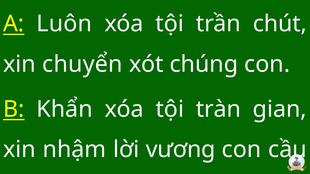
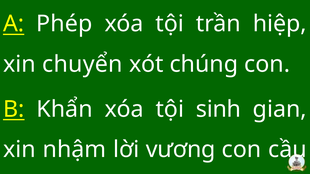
Luôn: Luôn -> Phép
chút: chút -> hiệp
tràn: tràn -> sinh
